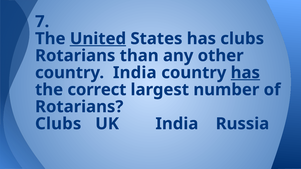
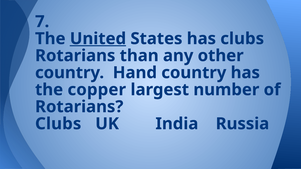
country India: India -> Hand
has at (245, 73) underline: present -> none
correct: correct -> copper
